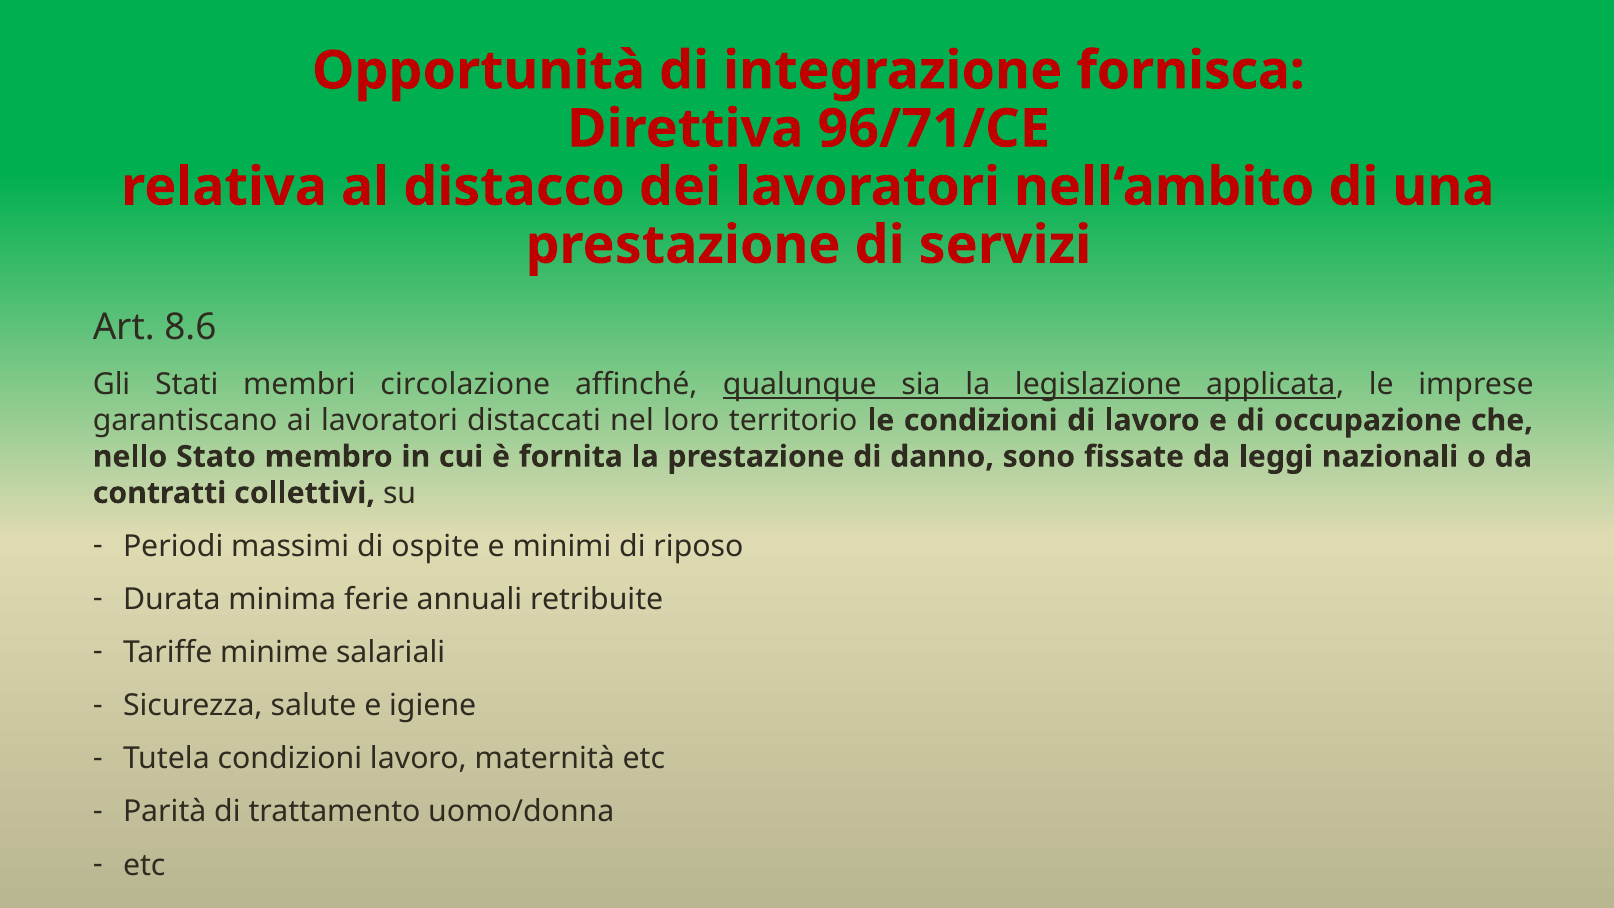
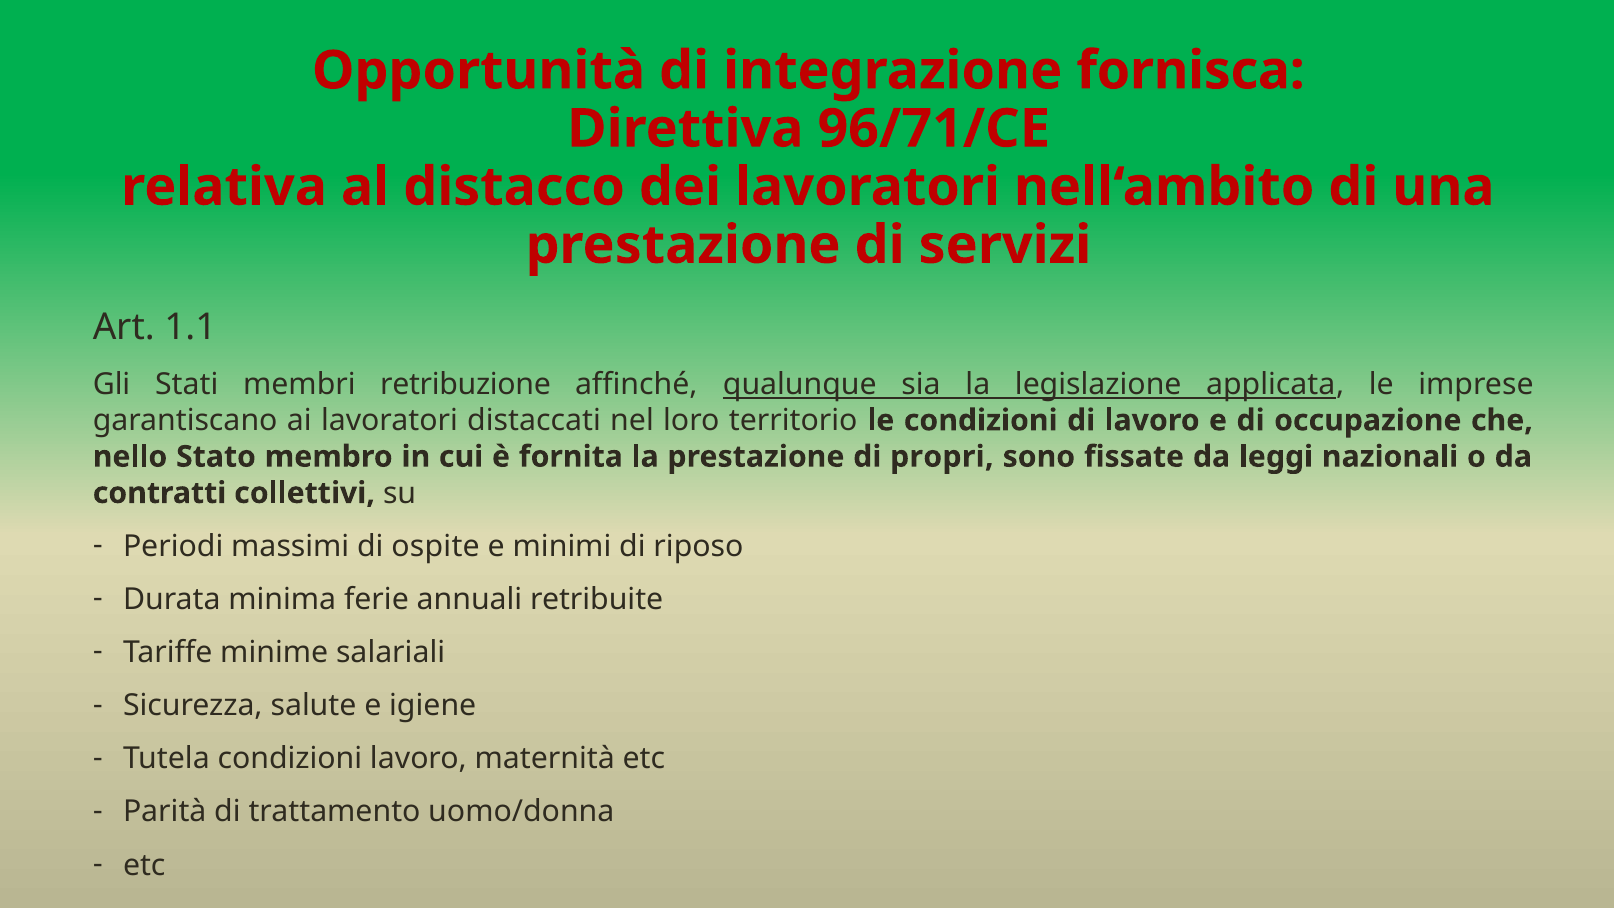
8.6: 8.6 -> 1.1
circolazione: circolazione -> retribuzione
danno: danno -> propri
